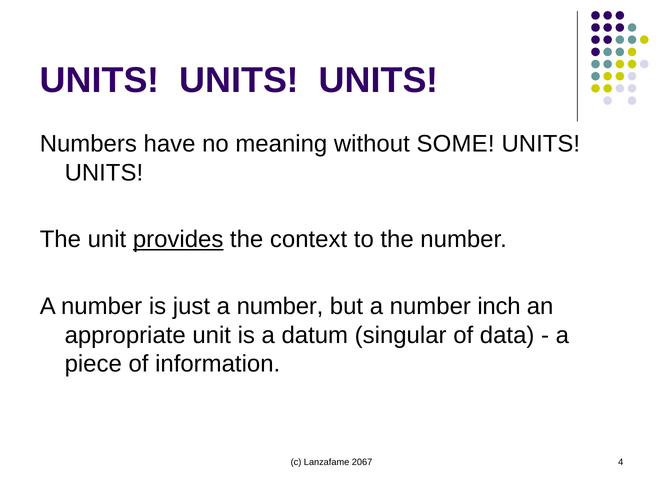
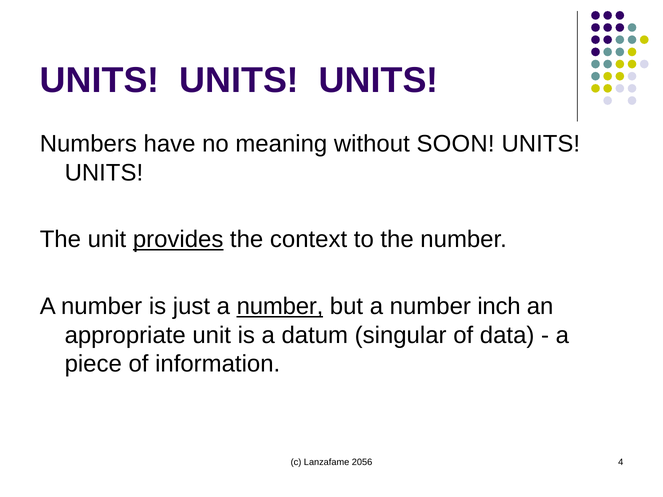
SOME: SOME -> SOON
number at (280, 307) underline: none -> present
2067: 2067 -> 2056
